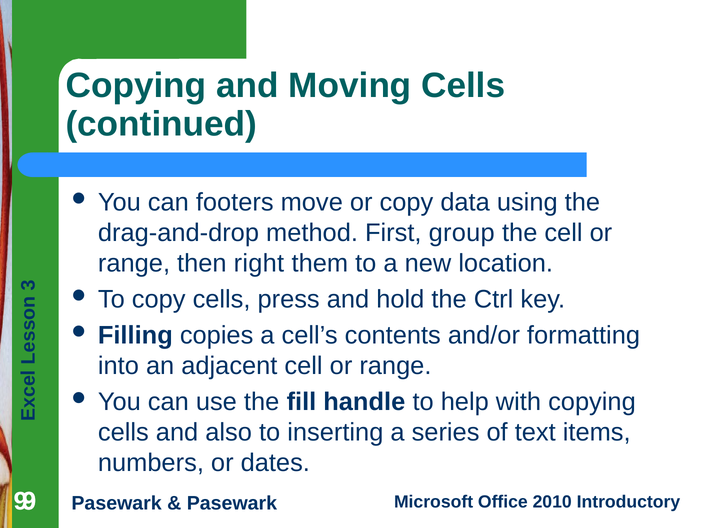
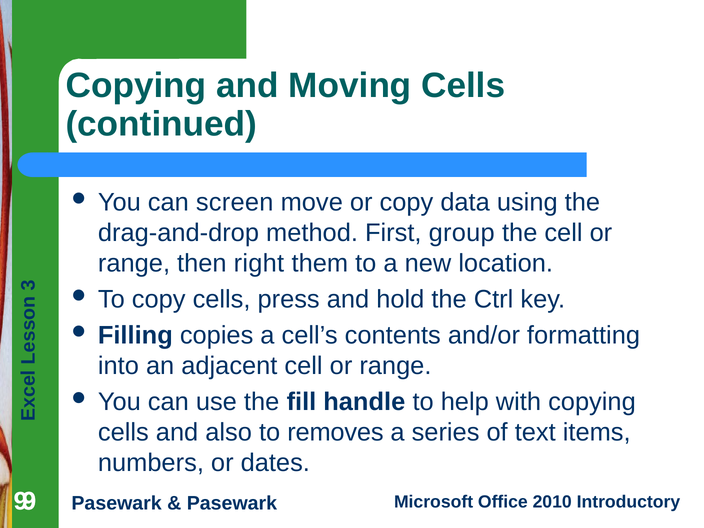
footers: footers -> screen
inserting: inserting -> removes
